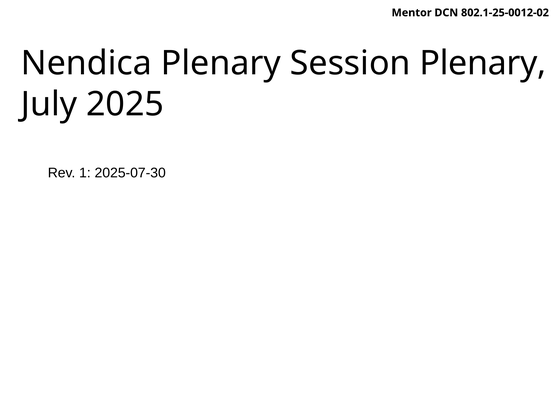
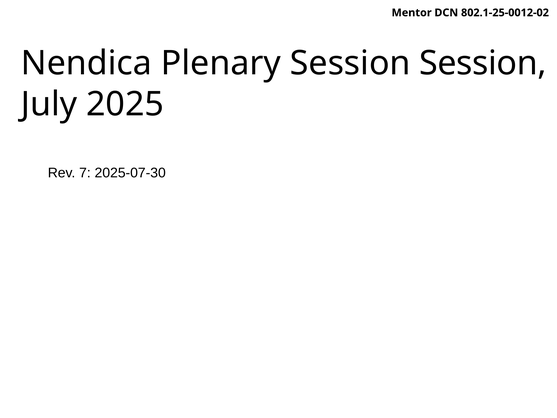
Session Plenary: Plenary -> Session
Rev 1: 1 -> 7
